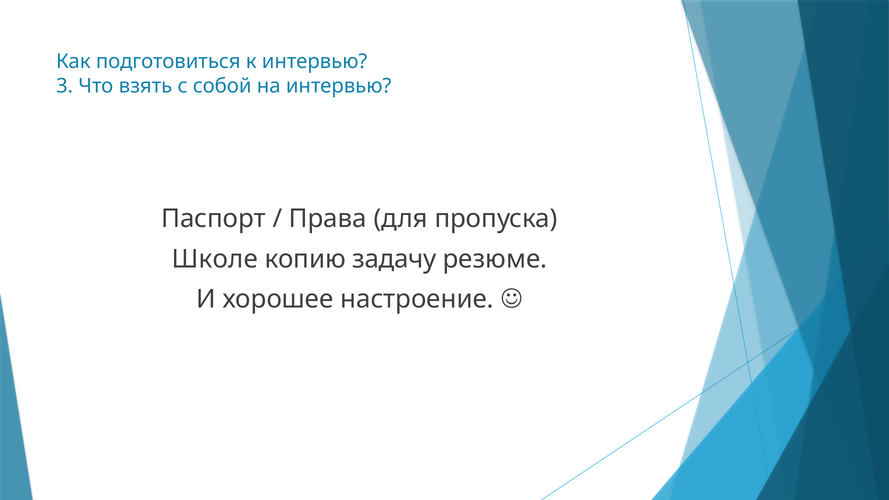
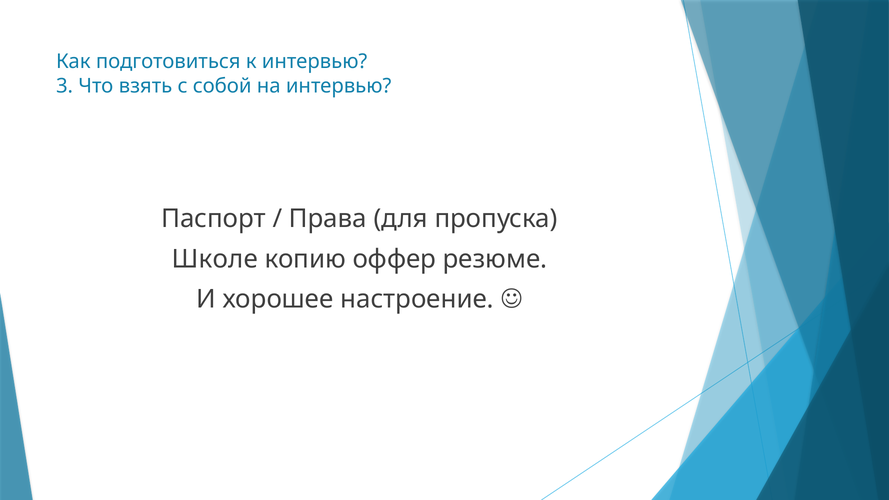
задачу: задачу -> оффер
